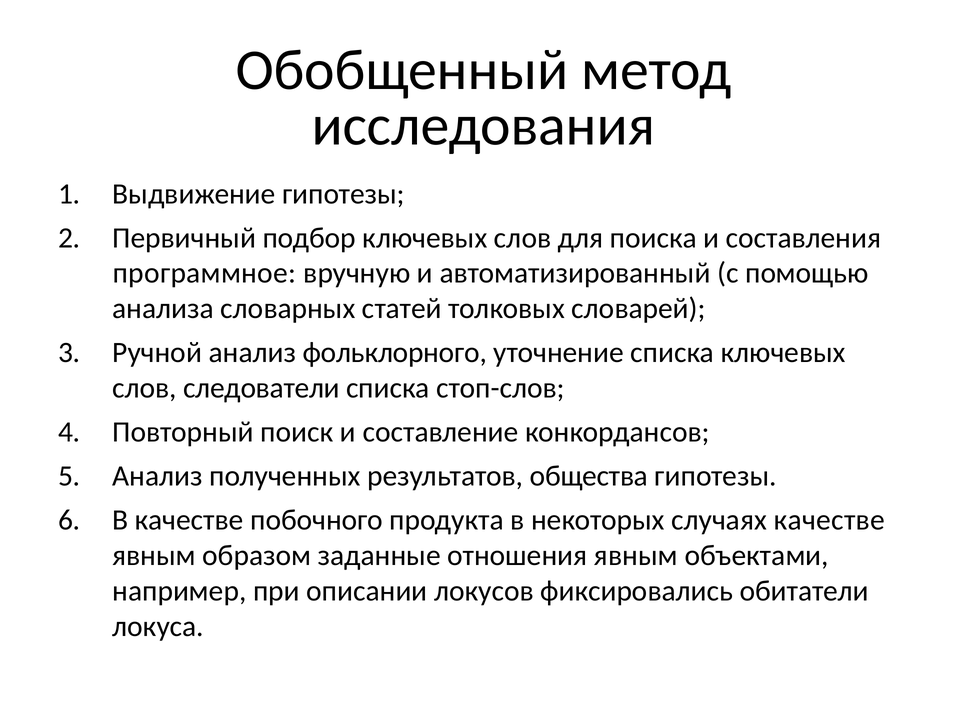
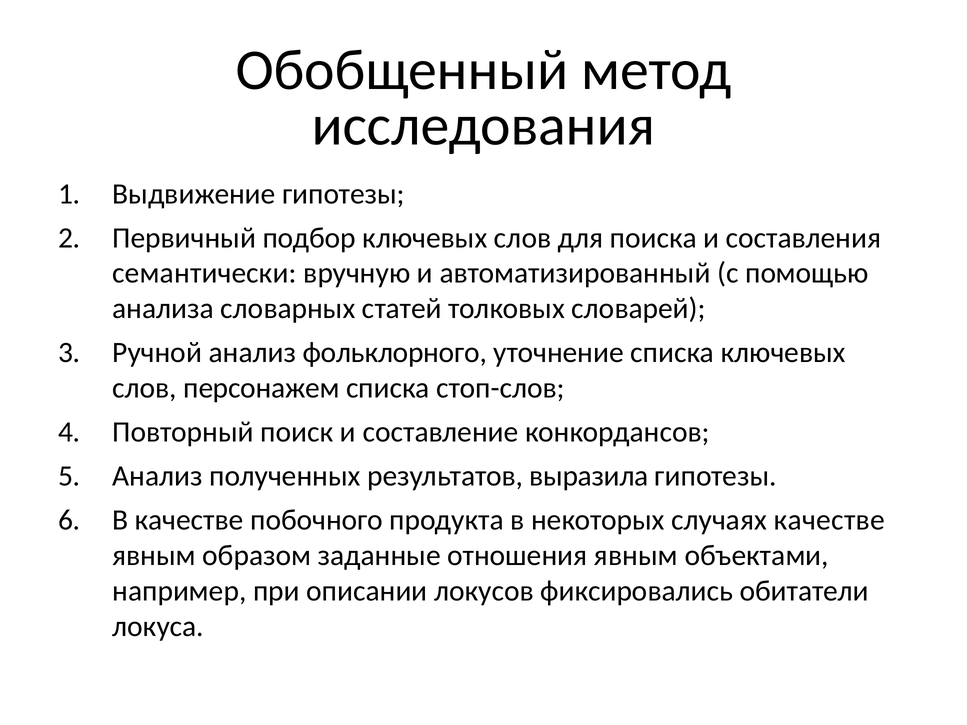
программное: программное -> семантически
следователи: следователи -> персонажем
общества: общества -> выразила
